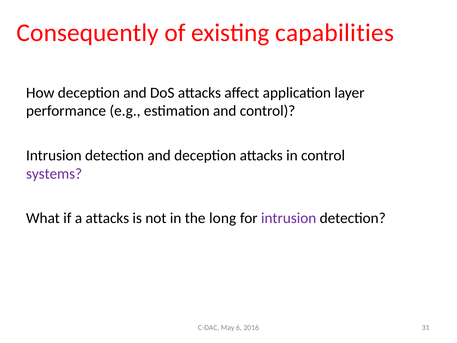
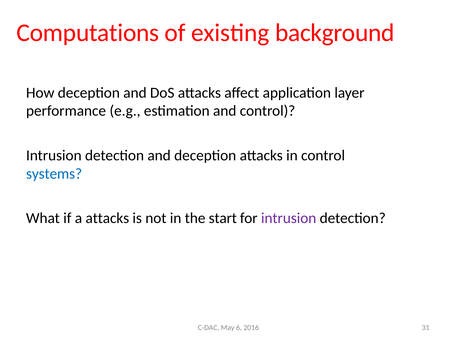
Consequently: Consequently -> Computations
capabilities: capabilities -> background
systems colour: purple -> blue
long: long -> start
